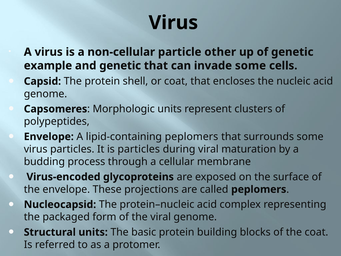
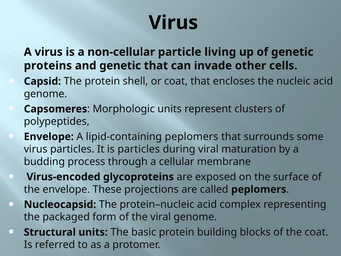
other: other -> living
example: example -> proteins
invade some: some -> other
